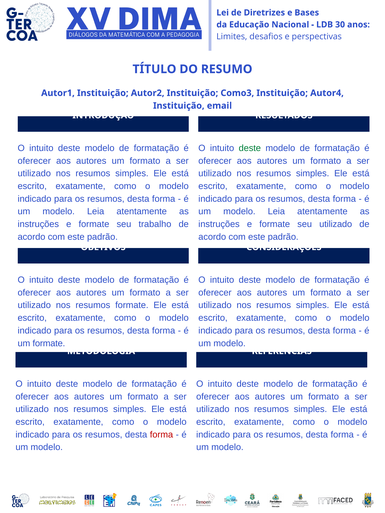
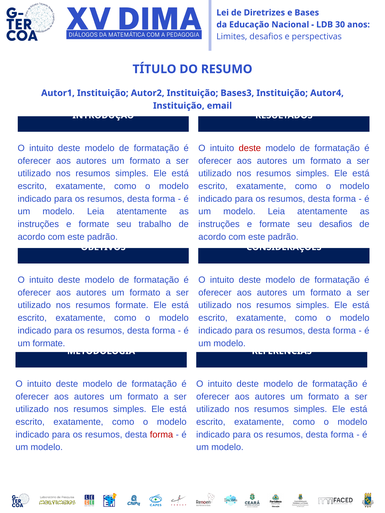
Como3: Como3 -> Bases3
deste at (250, 148) colour: green -> red
seu utilizado: utilizado -> desafios
